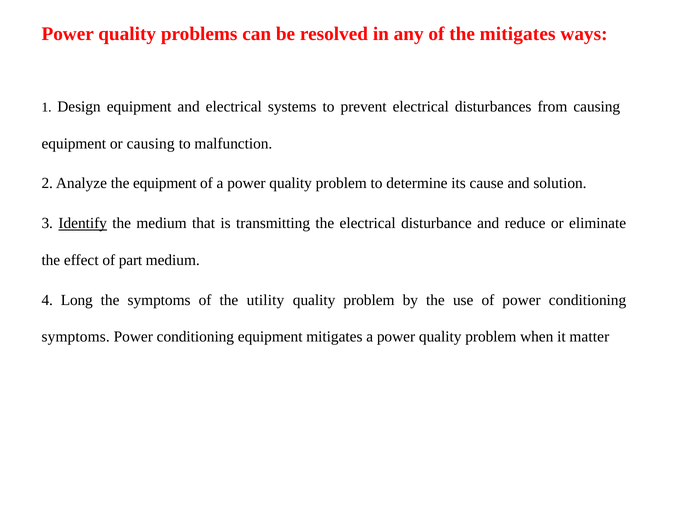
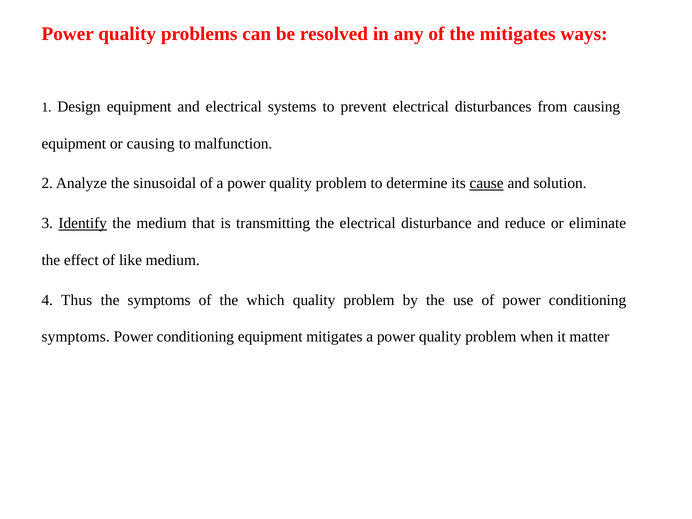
the equipment: equipment -> sinusoidal
cause underline: none -> present
part: part -> like
Long: Long -> Thus
utility: utility -> which
